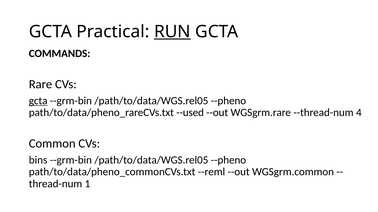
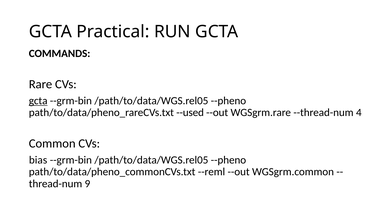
RUN underline: present -> none
bins: bins -> bias
1: 1 -> 9
